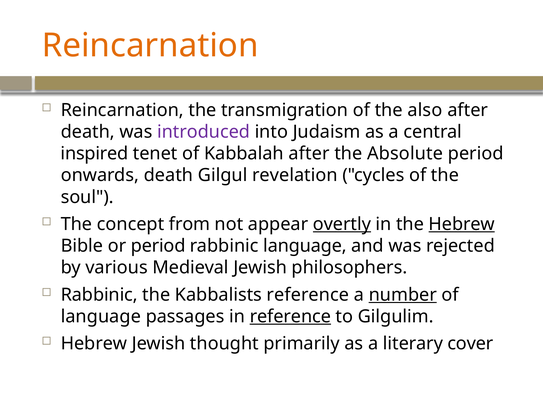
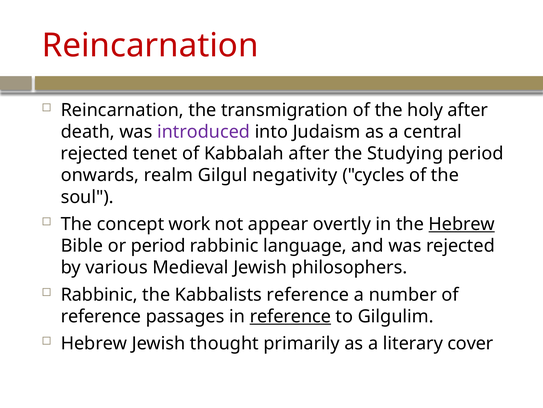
Reincarnation at (150, 45) colour: orange -> red
also: also -> holy
inspired at (94, 153): inspired -> rejected
Absolute: Absolute -> Studying
onwards death: death -> realm
revelation: revelation -> negativity
from: from -> work
overtly underline: present -> none
number underline: present -> none
language at (101, 316): language -> reference
